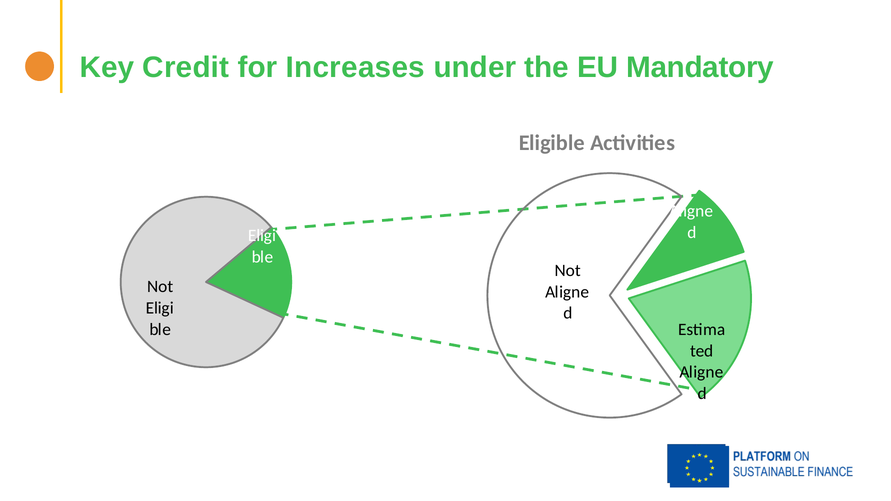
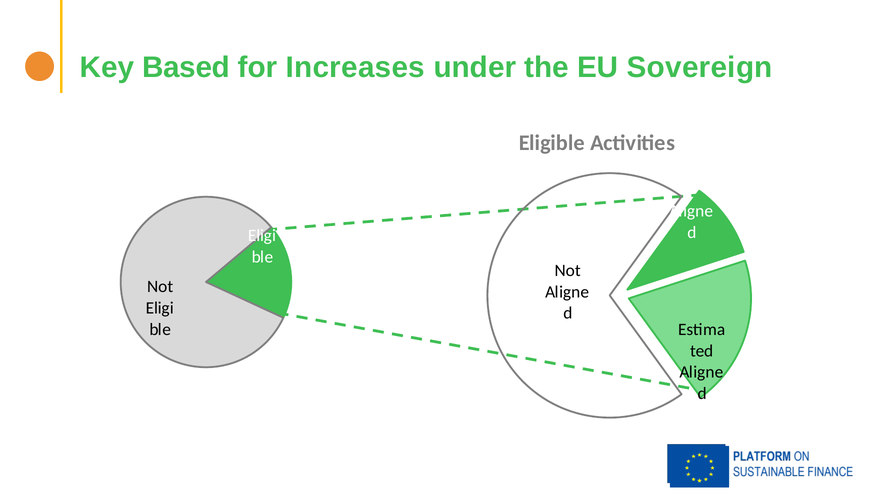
Credit: Credit -> Based
Mandatory: Mandatory -> Sovereign
